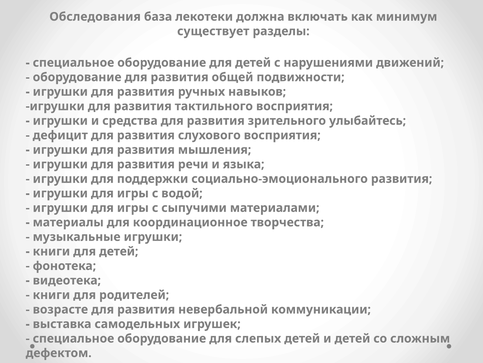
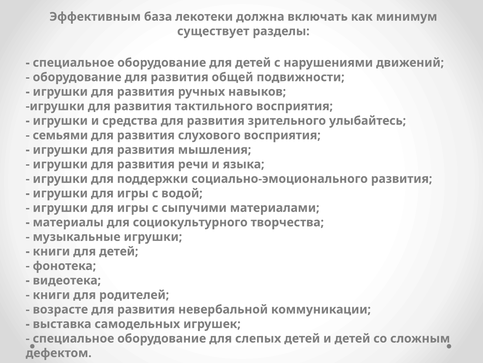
Обследования: Обследования -> Эффективным
дефицит: дефицит -> семьями
координационное: координационное -> социокультурного
